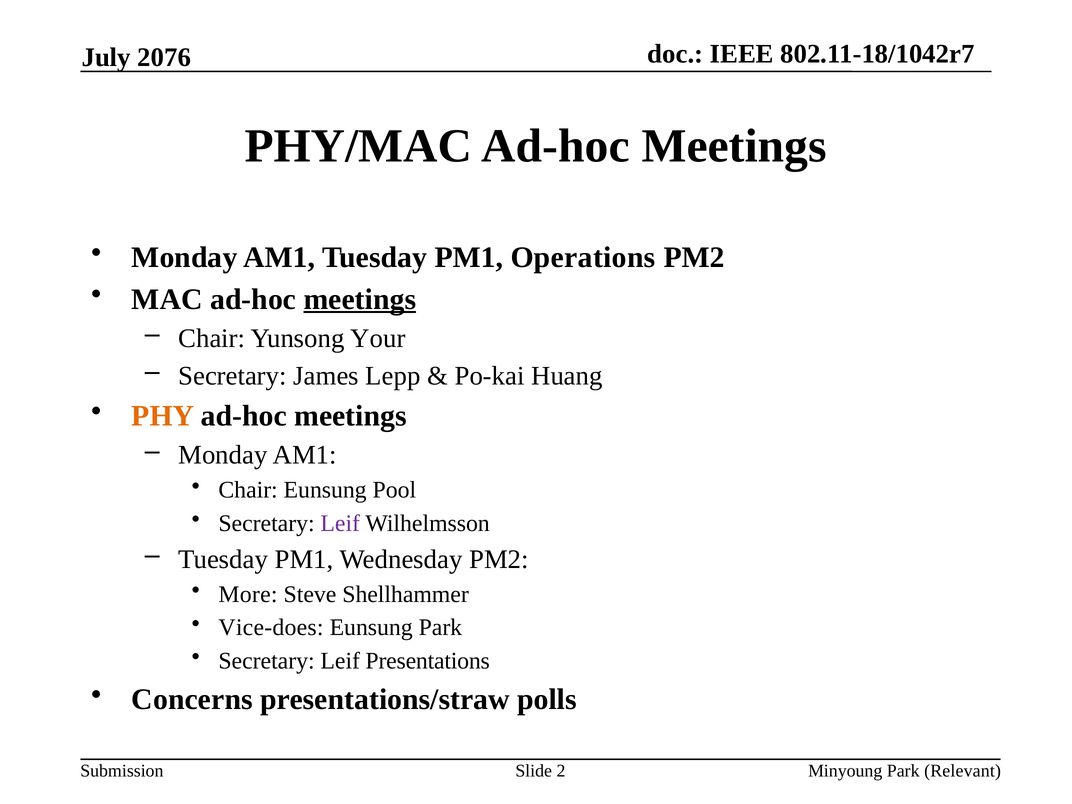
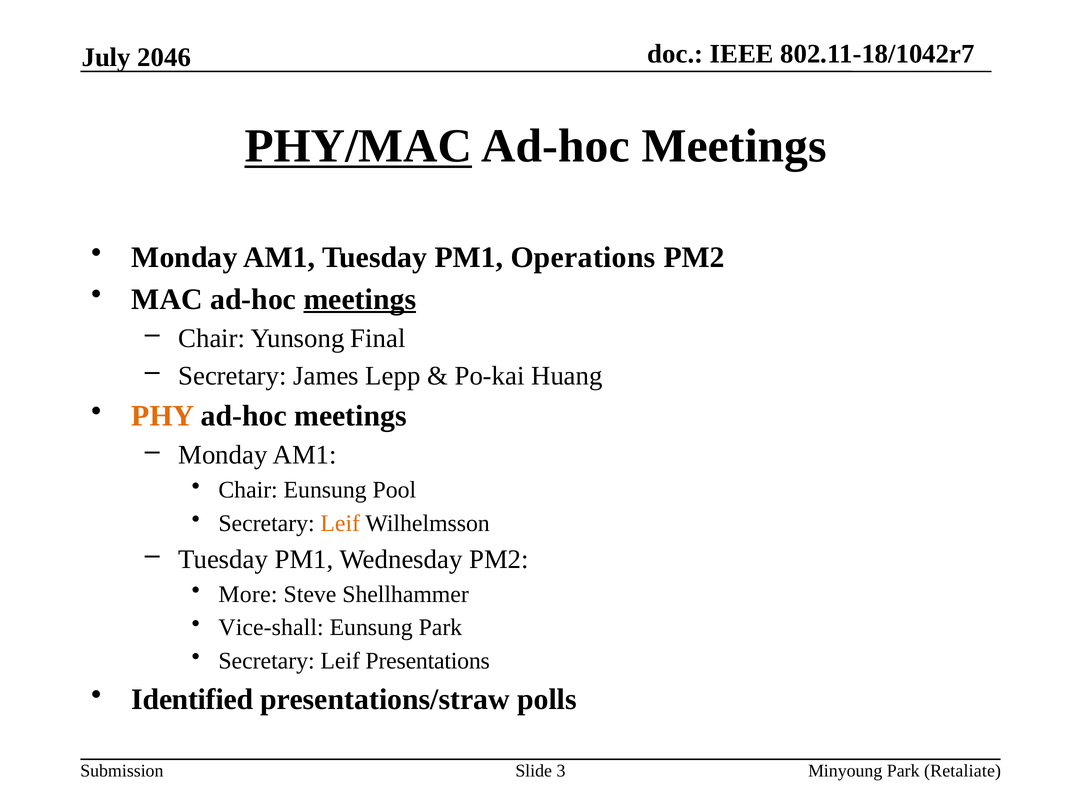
2076: 2076 -> 2046
PHY/MAC underline: none -> present
Your: Your -> Final
Leif at (340, 523) colour: purple -> orange
Vice-does: Vice-does -> Vice-shall
Concerns: Concerns -> Identified
2: 2 -> 3
Relevant: Relevant -> Retaliate
